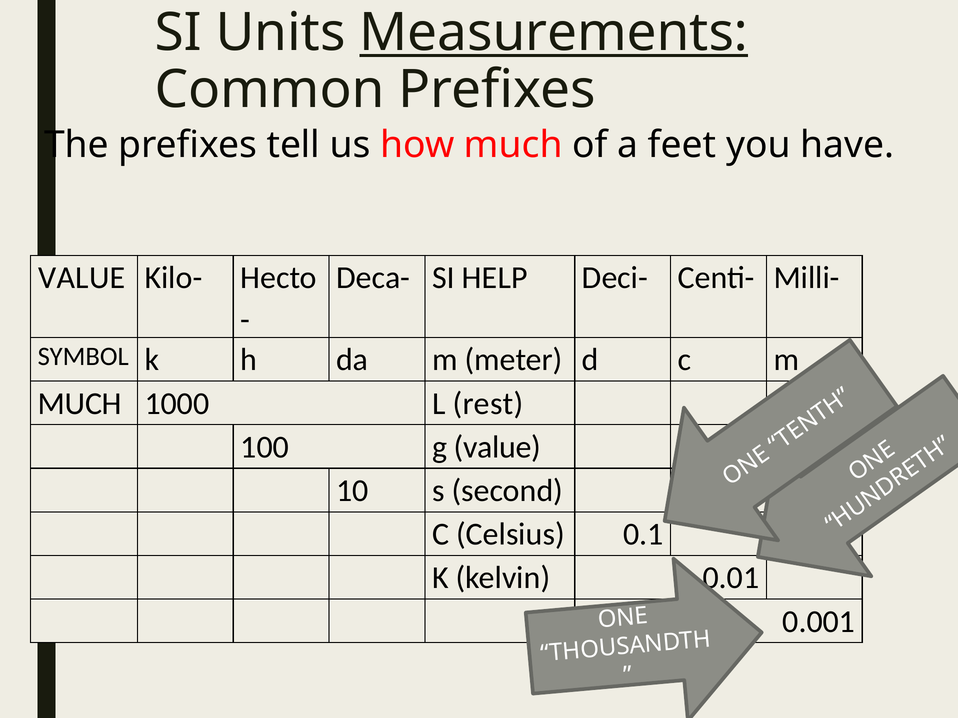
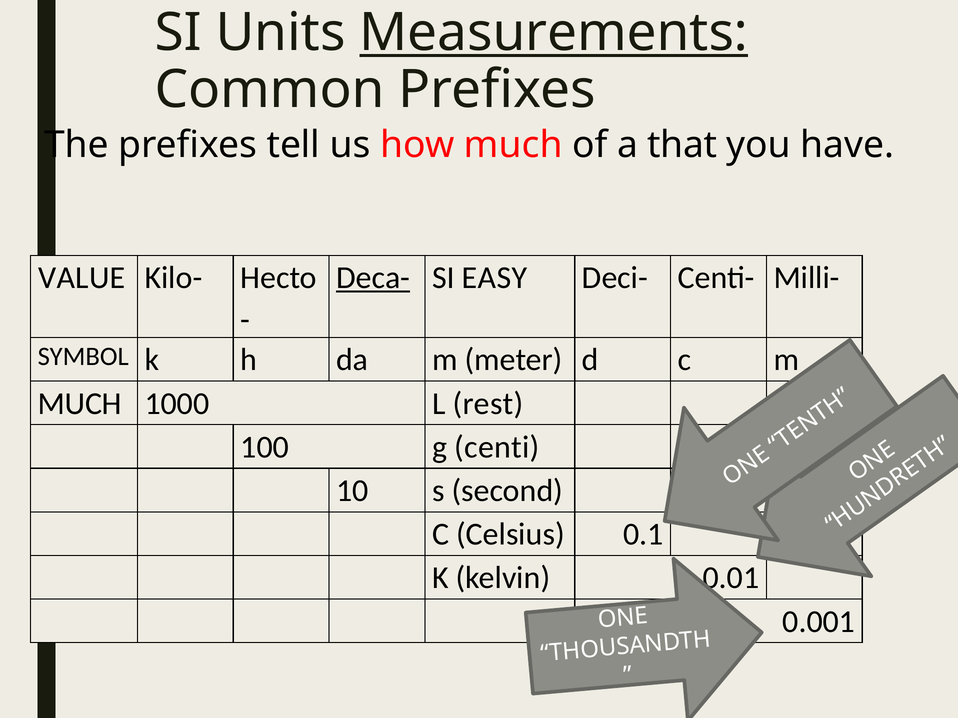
feet: feet -> that
Deca- underline: none -> present
HELP: HELP -> EASY
g value: value -> centi
